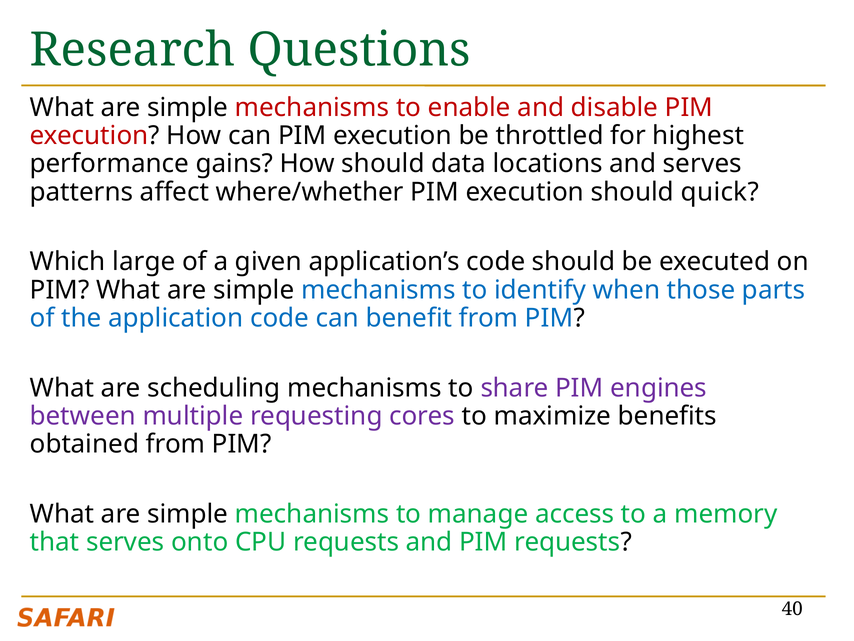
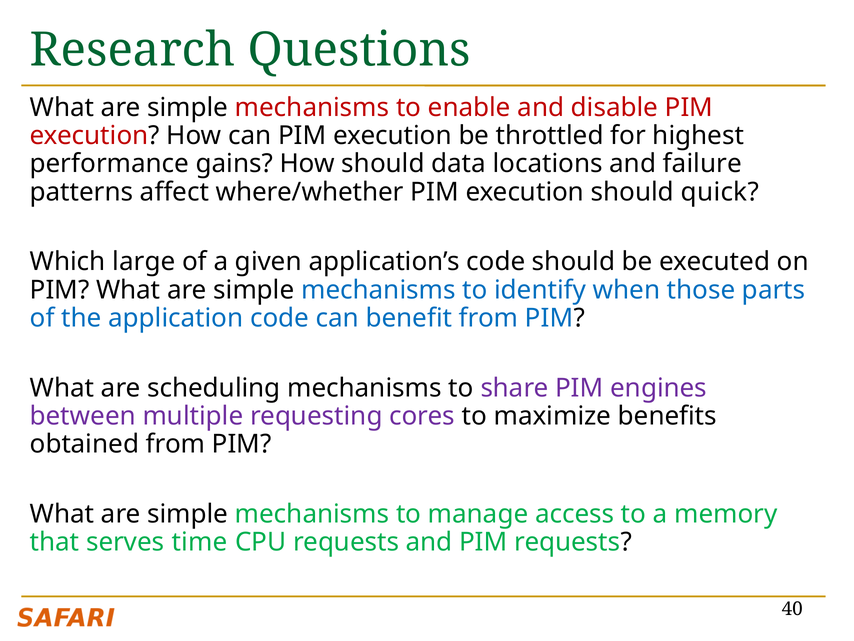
and serves: serves -> failure
onto: onto -> time
